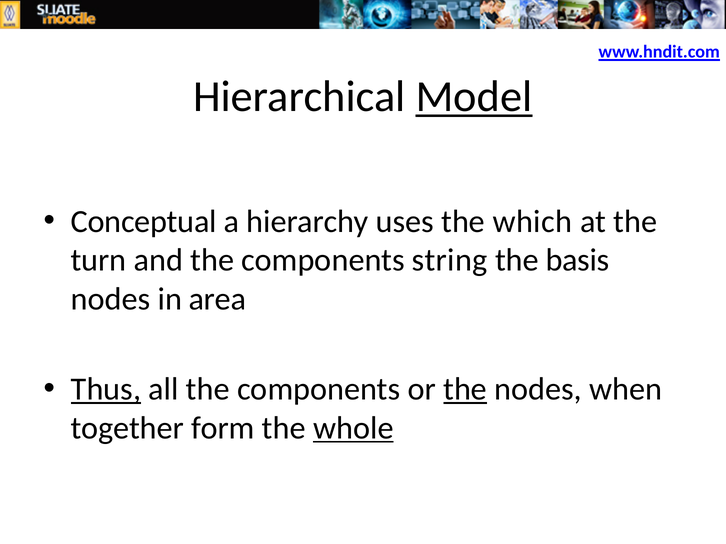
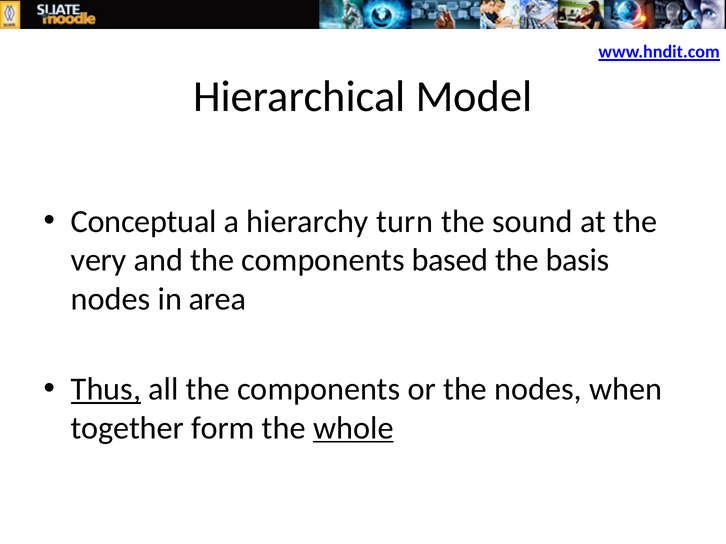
Model underline: present -> none
uses: uses -> turn
which: which -> sound
turn: turn -> very
string: string -> based
the at (465, 390) underline: present -> none
